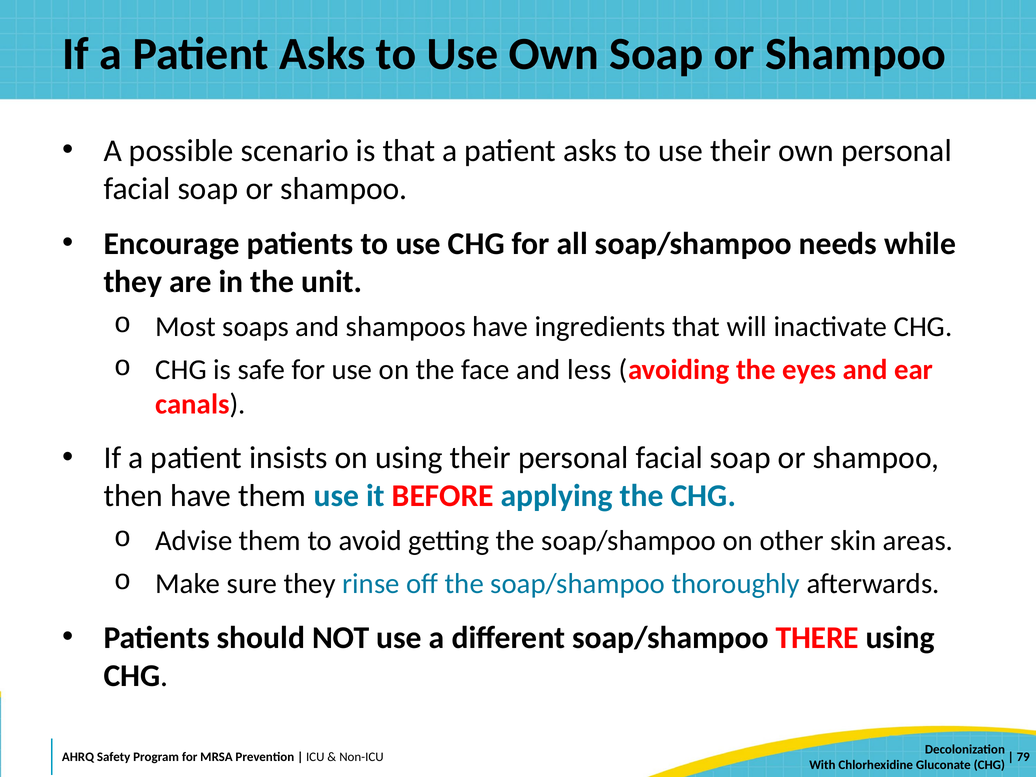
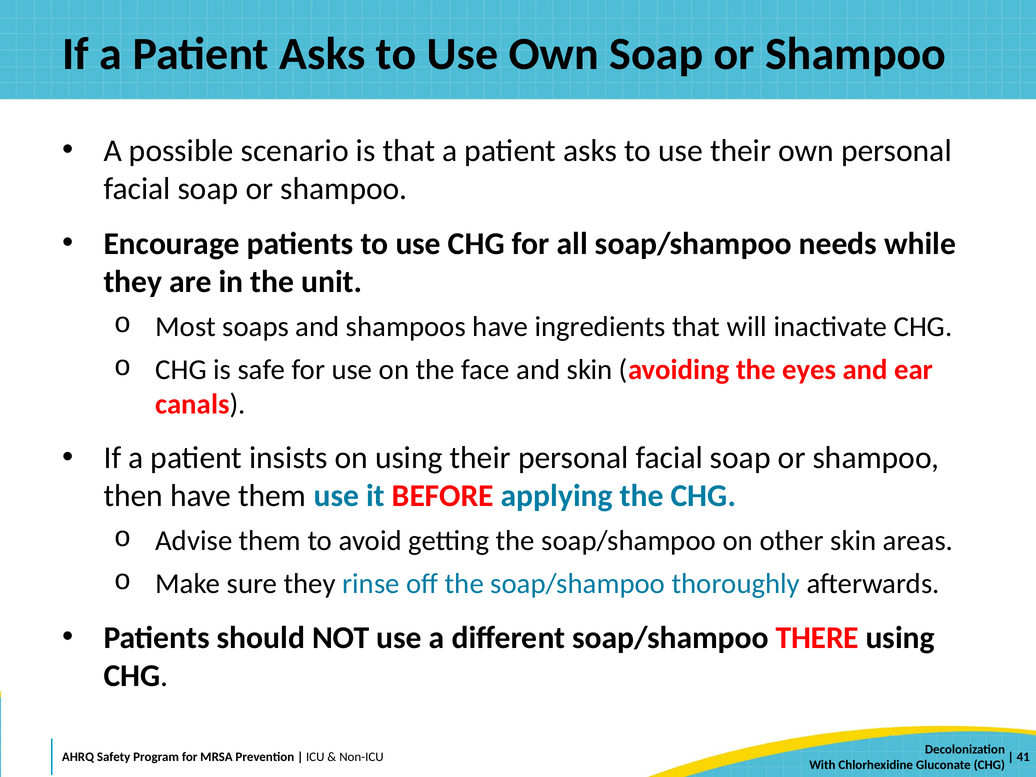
and less: less -> skin
79: 79 -> 41
